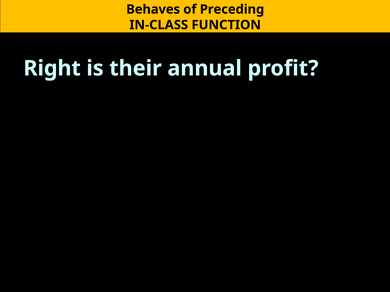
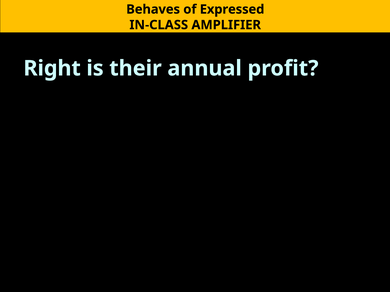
Preceding: Preceding -> Expressed
FUNCTION: FUNCTION -> AMPLIFIER
